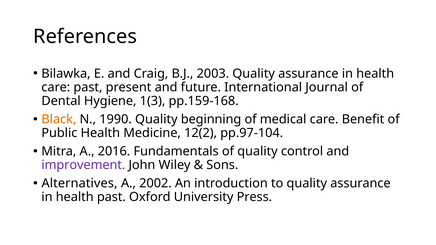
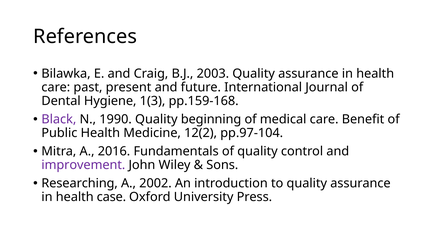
Black colour: orange -> purple
Alternatives: Alternatives -> Researching
health past: past -> case
